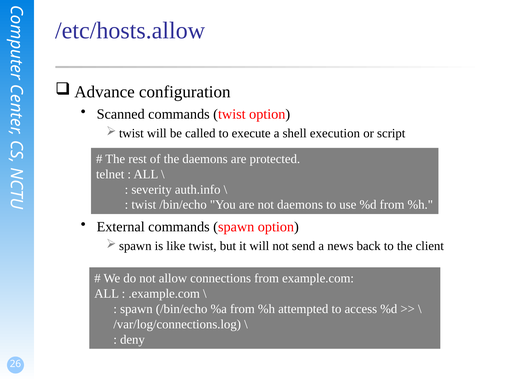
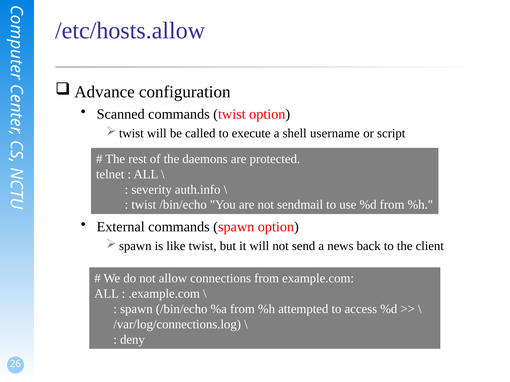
execution: execution -> username
not daemons: daemons -> sendmail
